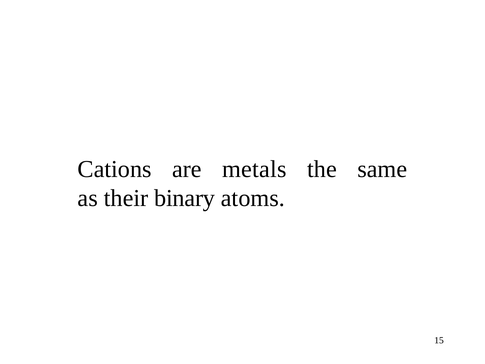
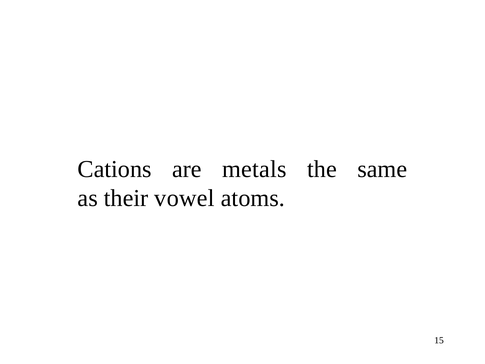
binary: binary -> vowel
